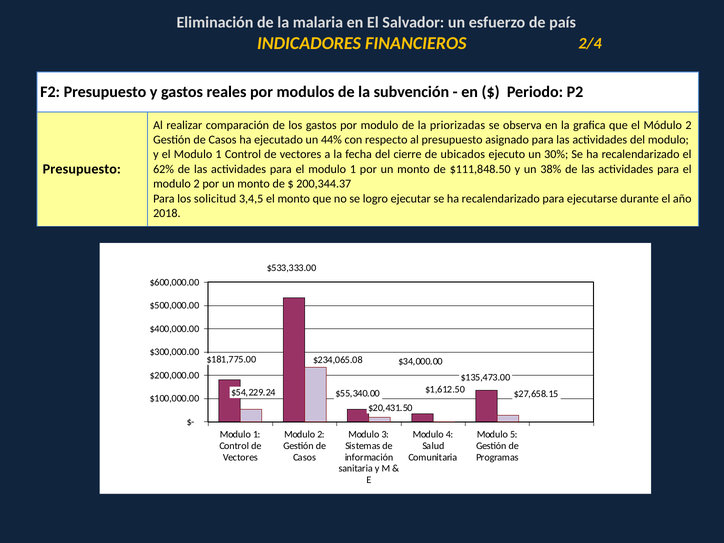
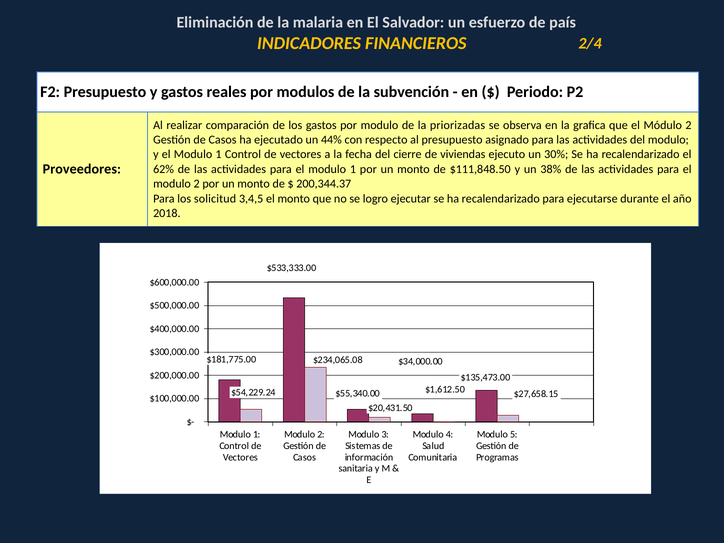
ubicados: ubicados -> viviendas
Presupuesto at (82, 169): Presupuesto -> Proveedores
